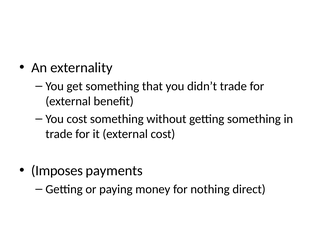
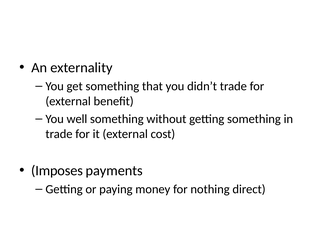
You cost: cost -> well
